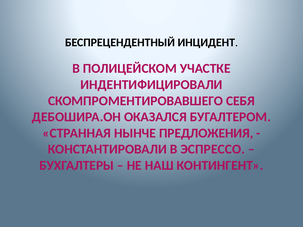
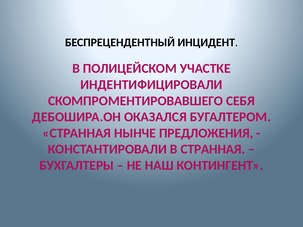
В ЭСПРЕССО: ЭСПРЕССО -> СТРАННАЯ
